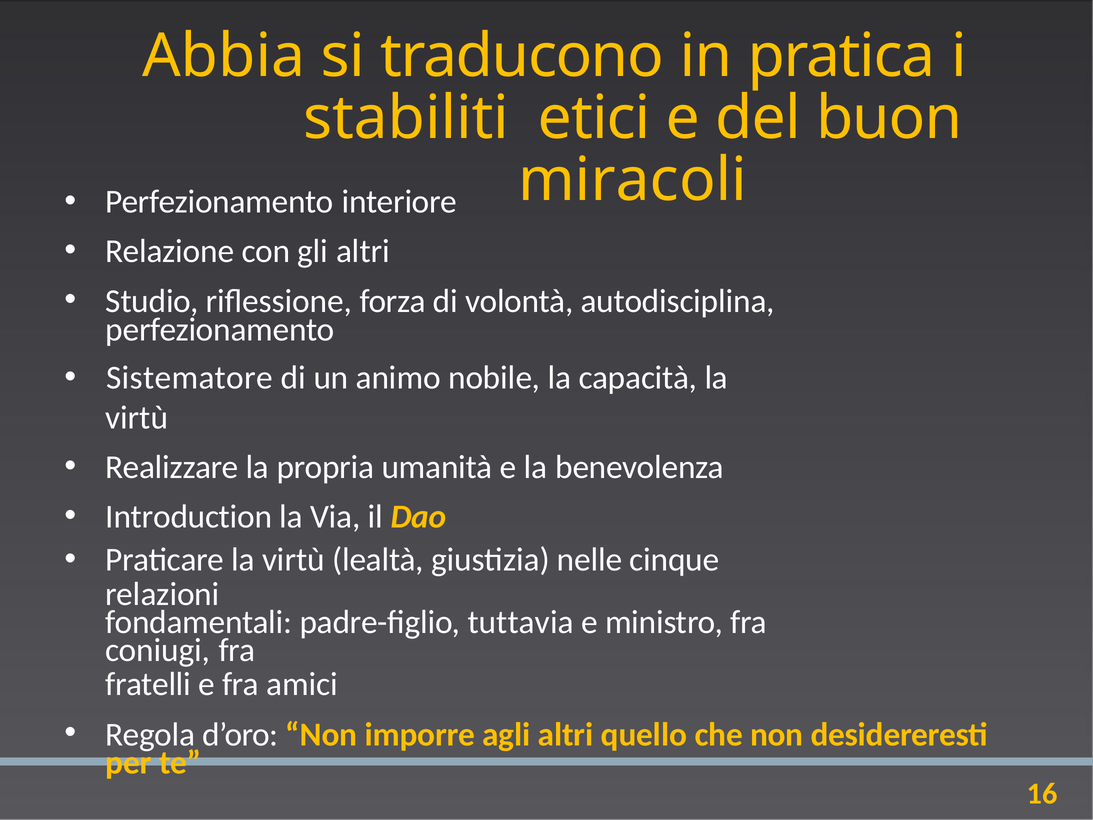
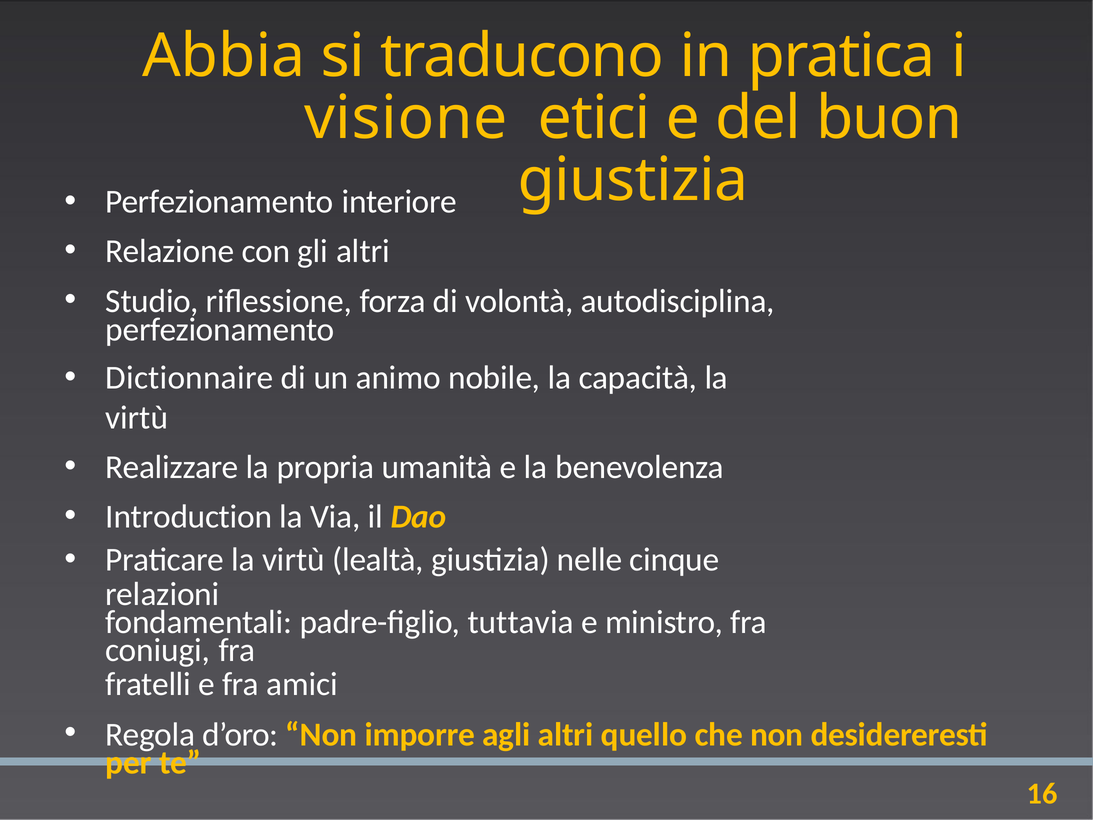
stabiliti: stabiliti -> visione
miracoli at (633, 180): miracoli -> giustizia
Sistematore: Sistematore -> Dictionnaire
